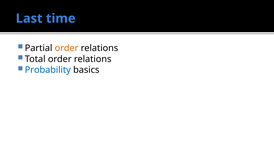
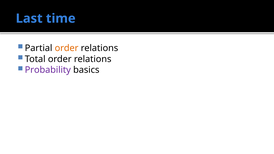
Probability colour: blue -> purple
